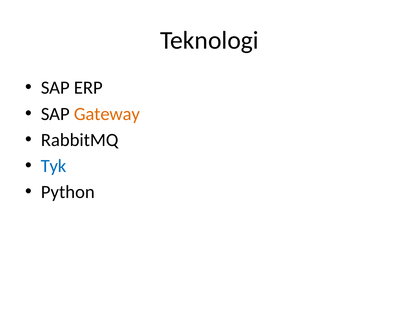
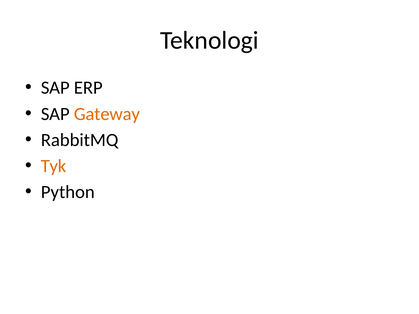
Tyk colour: blue -> orange
